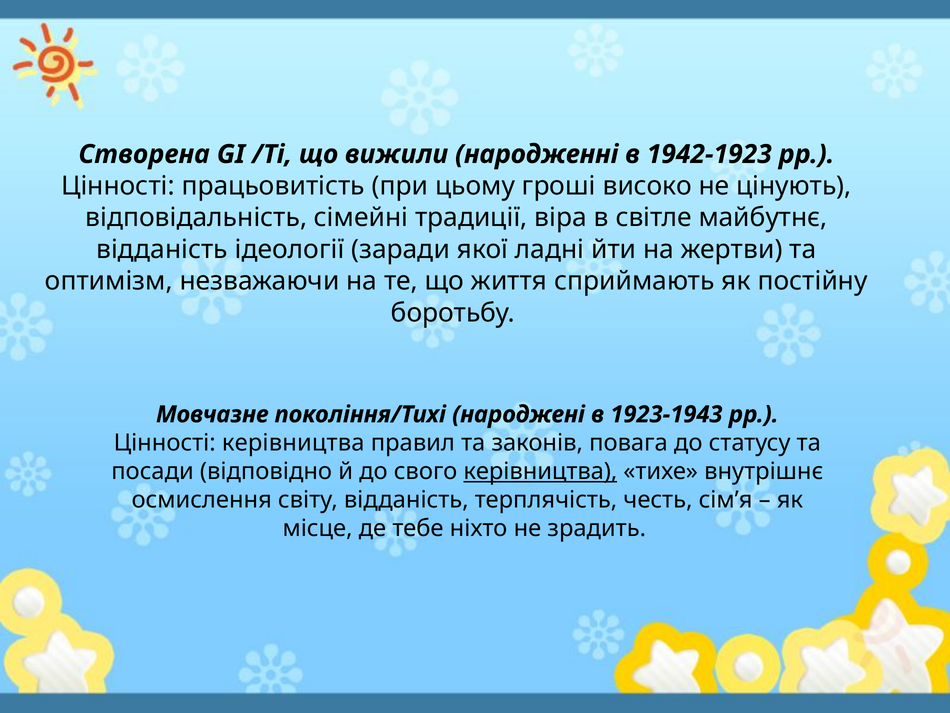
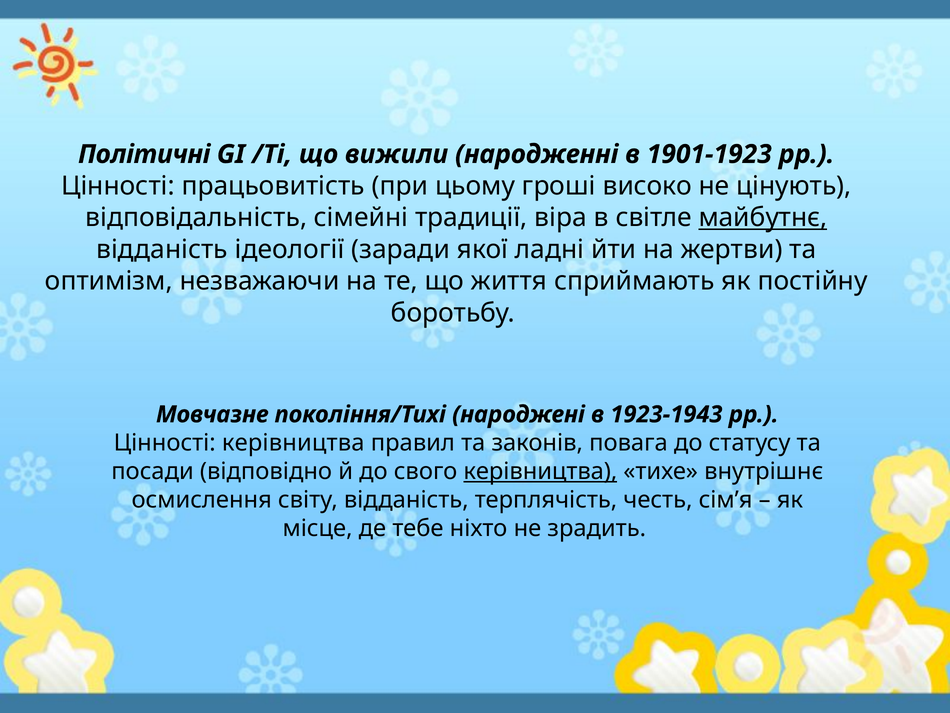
Створена: Створена -> Політичні
1942-1923: 1942-1923 -> 1901-1923
майбутнє underline: none -> present
